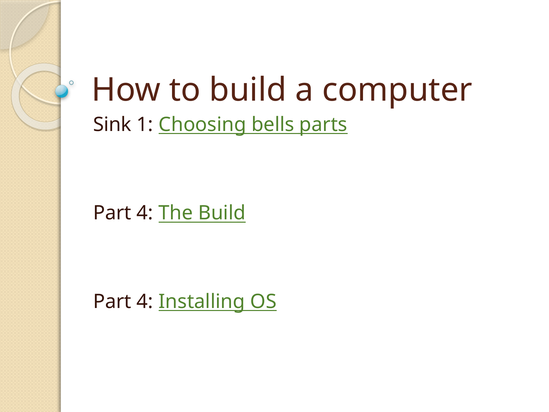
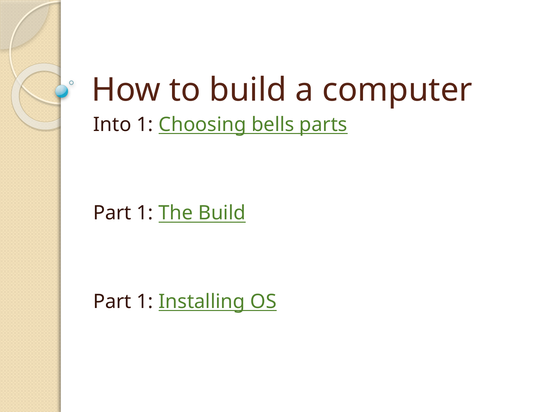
Sink: Sink -> Into
4 at (145, 213): 4 -> 1
4 at (145, 301): 4 -> 1
